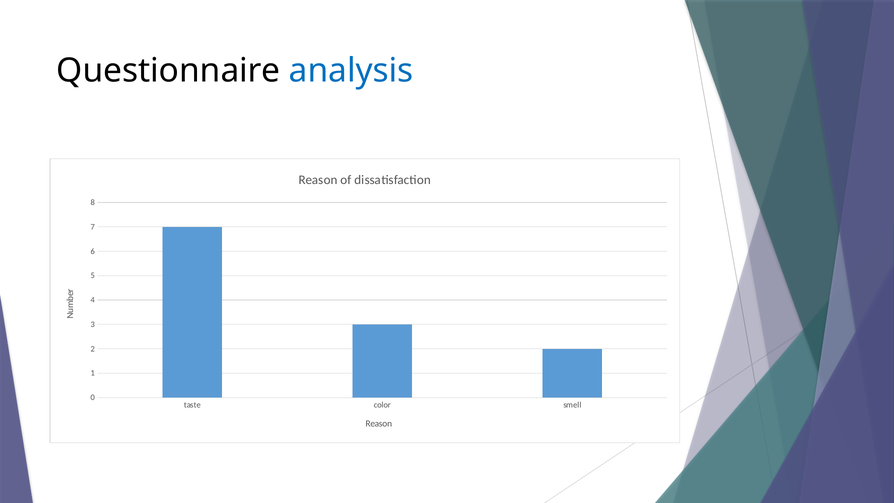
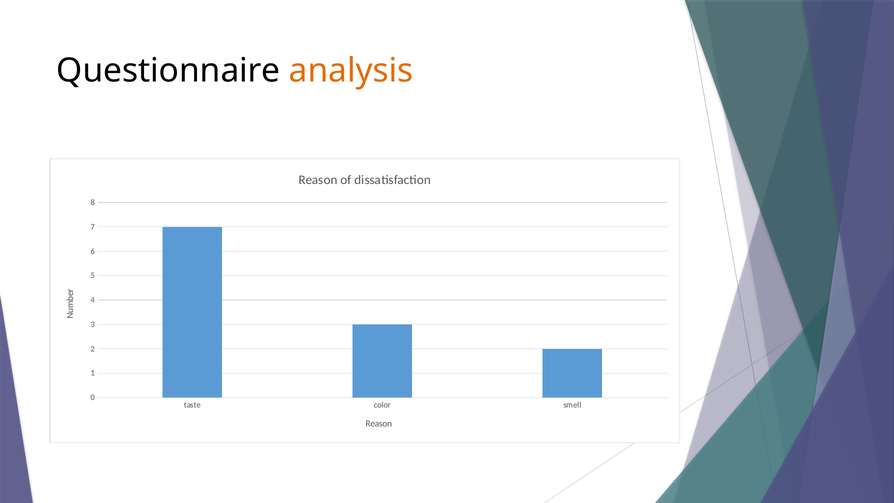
analysis colour: blue -> orange
